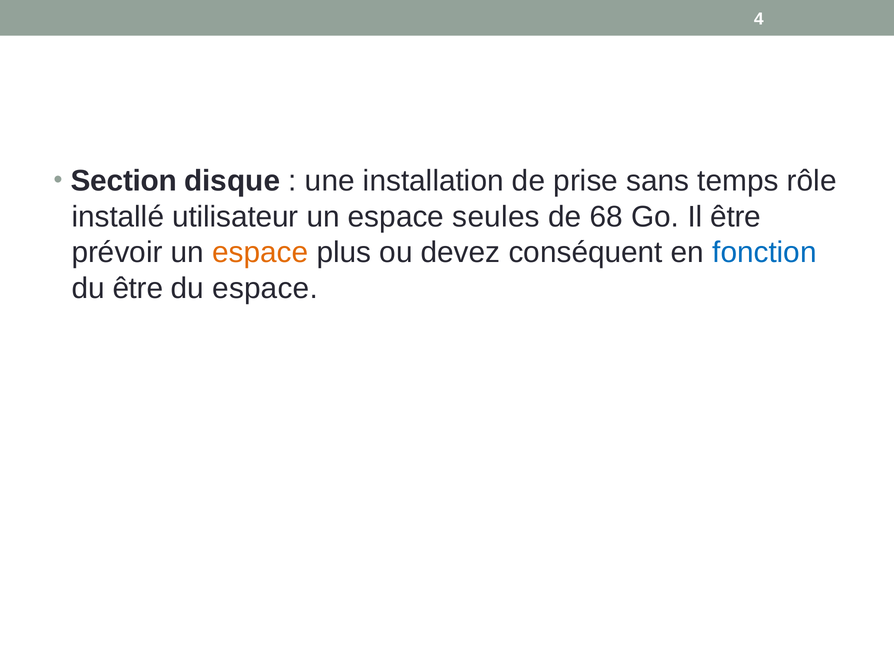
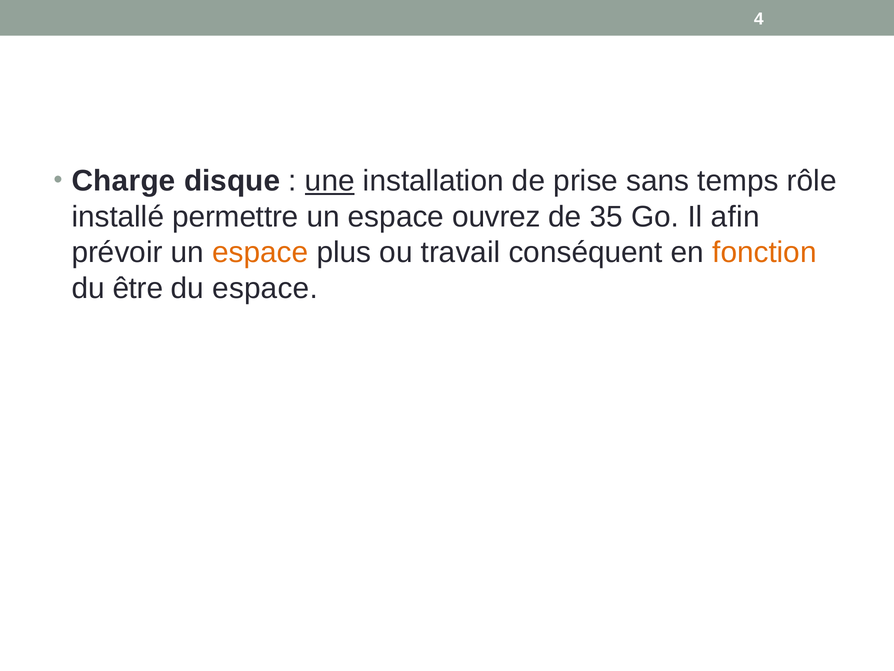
Section: Section -> Charge
une underline: none -> present
utilisateur: utilisateur -> permettre
seules: seules -> ouvrez
68: 68 -> 35
Il être: être -> afin
devez: devez -> travail
fonction colour: blue -> orange
